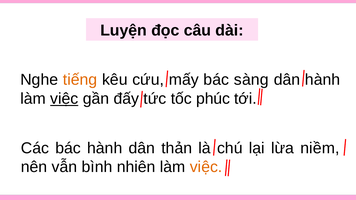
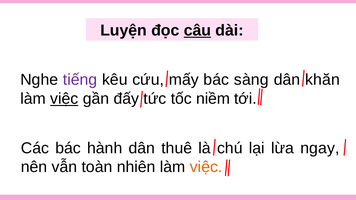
câu underline: none -> present
tiếng colour: orange -> purple
dân hành: hành -> khăn
phúc: phúc -> niềm
thản: thản -> thuê
niềm: niềm -> ngay
bình: bình -> toàn
